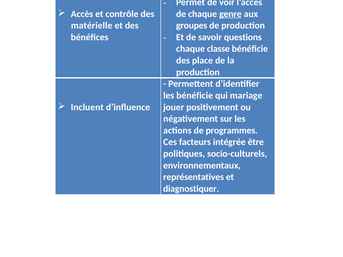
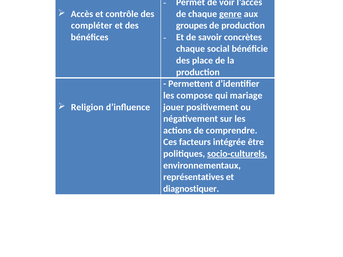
matérielle: matérielle -> compléter
questions: questions -> concrètes
classe: classe -> social
les bénéficie: bénéficie -> compose
Incluent: Incluent -> Religion
programmes: programmes -> comprendre
socio-culturels underline: none -> present
